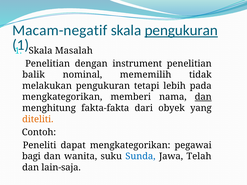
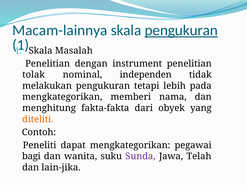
Macam-negatif: Macam-negatif -> Macam-lainnya
balik: balik -> tolak
mememilih: mememilih -> independen
dan at (203, 97) underline: present -> none
Sunda colour: blue -> purple
lain-saja: lain-saja -> lain-jika
